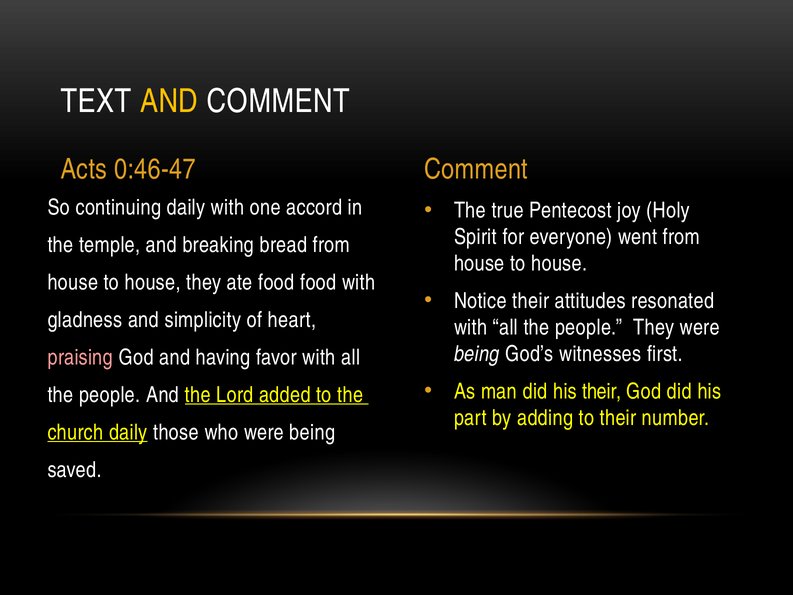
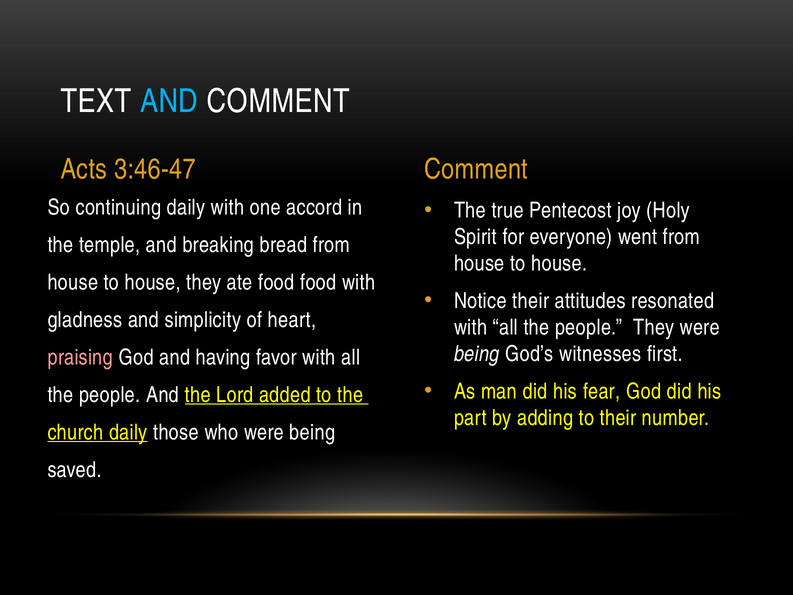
AND at (169, 101) colour: yellow -> light blue
0:46-47: 0:46-47 -> 3:46-47
his their: their -> fear
